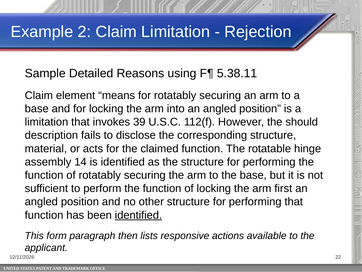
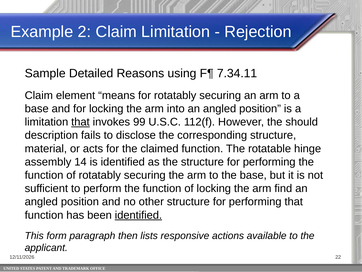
5.38.11: 5.38.11 -> 7.34.11
that at (80, 122) underline: none -> present
39: 39 -> 99
first: first -> find
